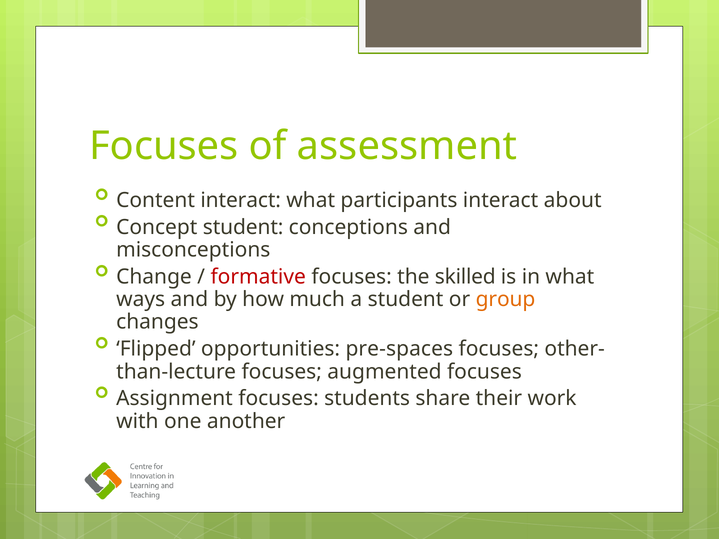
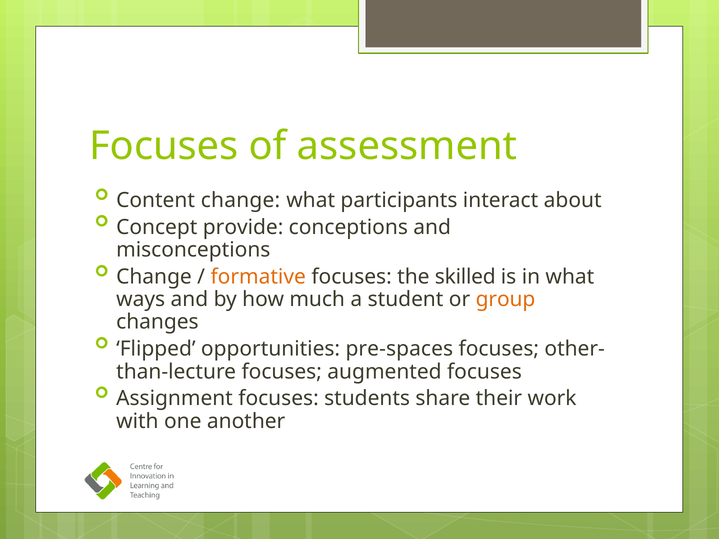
Content interact: interact -> change
Concept student: student -> provide
formative colour: red -> orange
